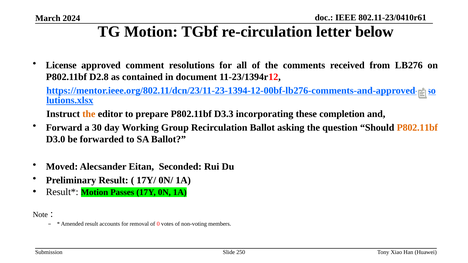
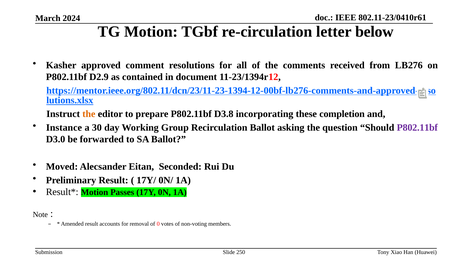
License: License -> Kasher
D2.8: D2.8 -> D2.9
D3.3: D3.3 -> D3.8
Forward: Forward -> Instance
P802.11bf at (417, 128) colour: orange -> purple
